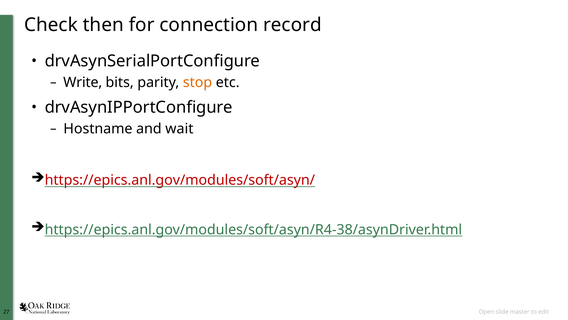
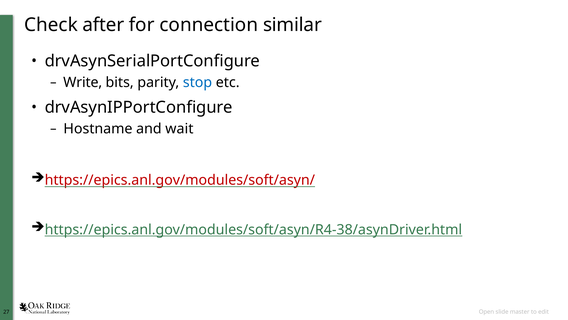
then: then -> after
record: record -> similar
stop colour: orange -> blue
